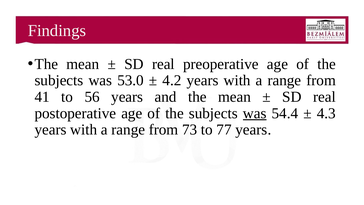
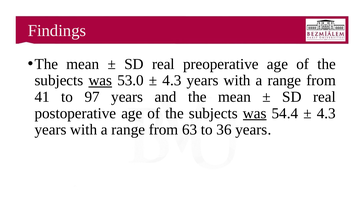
was at (100, 80) underline: none -> present
4.2 at (172, 80): 4.2 -> 4.3
56: 56 -> 97
73: 73 -> 63
77: 77 -> 36
